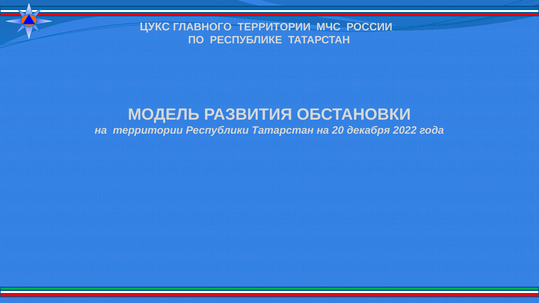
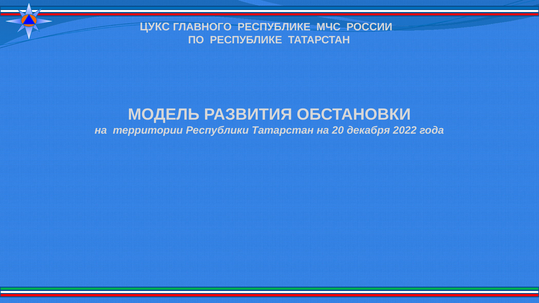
ГЛАВНОГО ТЕРРИТОРИИ: ТЕРРИТОРИИ -> РЕСПУБЛИКЕ
